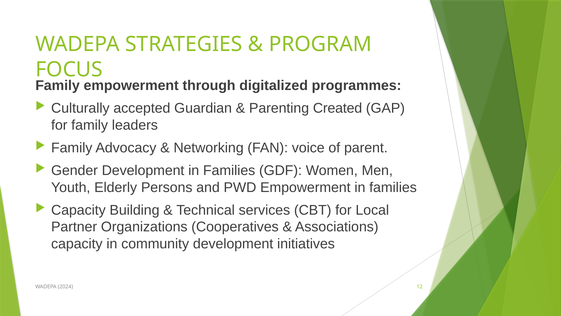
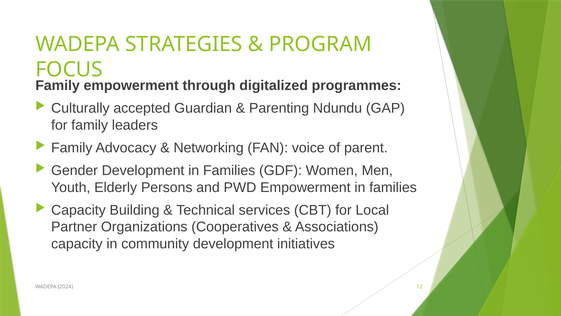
Created: Created -> Ndundu
